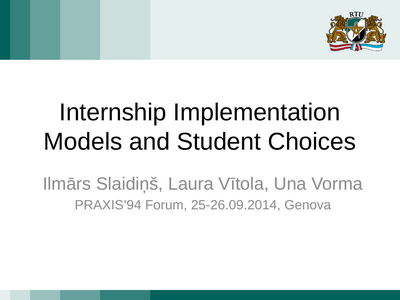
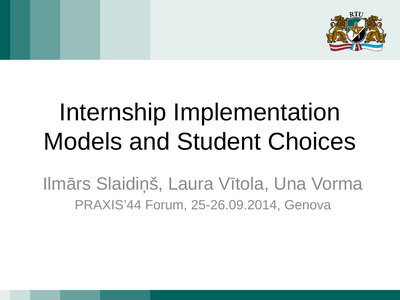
PRAXIS’94: PRAXIS’94 -> PRAXIS’44
